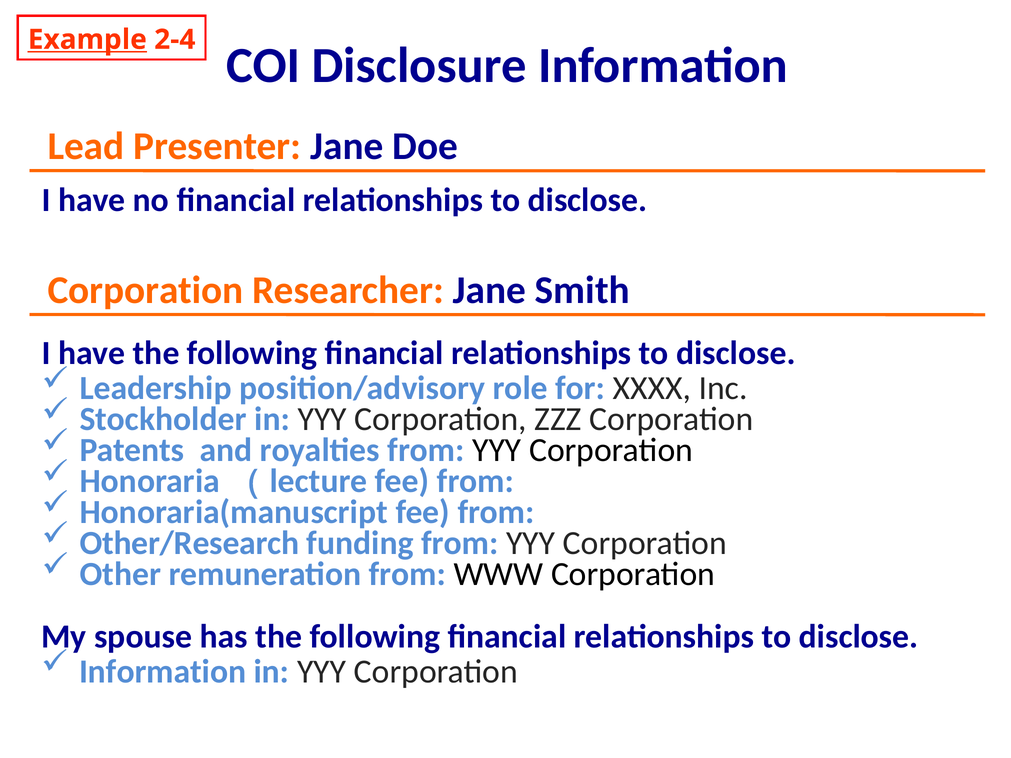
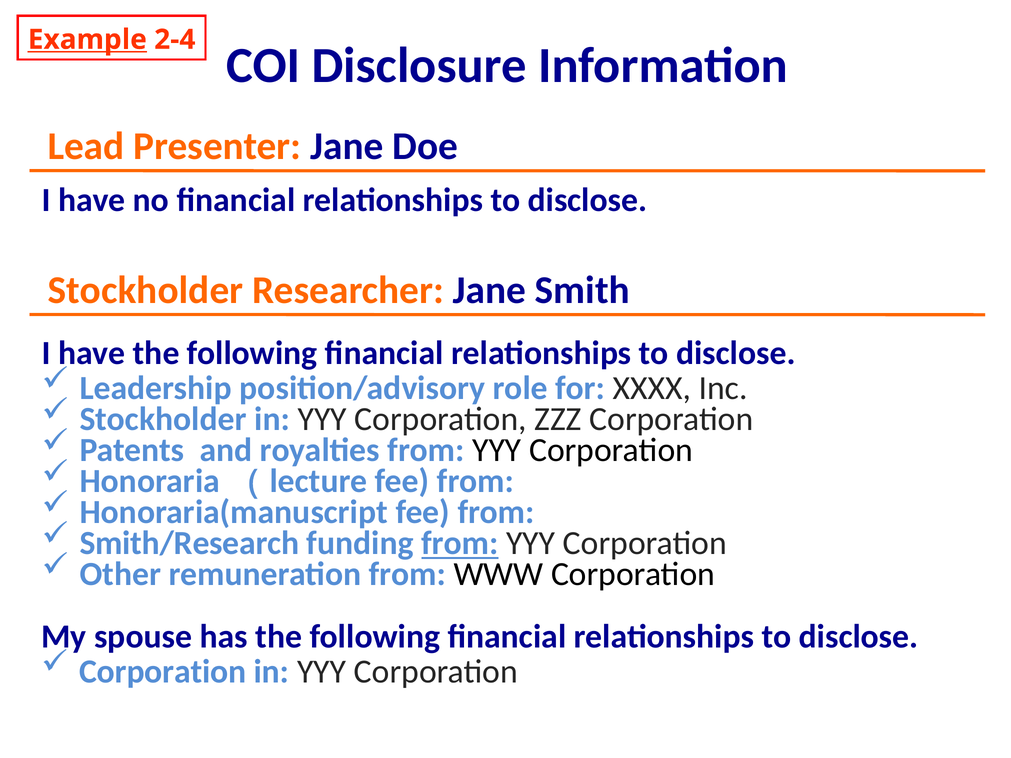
Corporation at (146, 290): Corporation -> Stockholder
Other/Research: Other/Research -> Smith/Research
from at (460, 544) underline: none -> present
Information at (163, 672): Information -> Corporation
